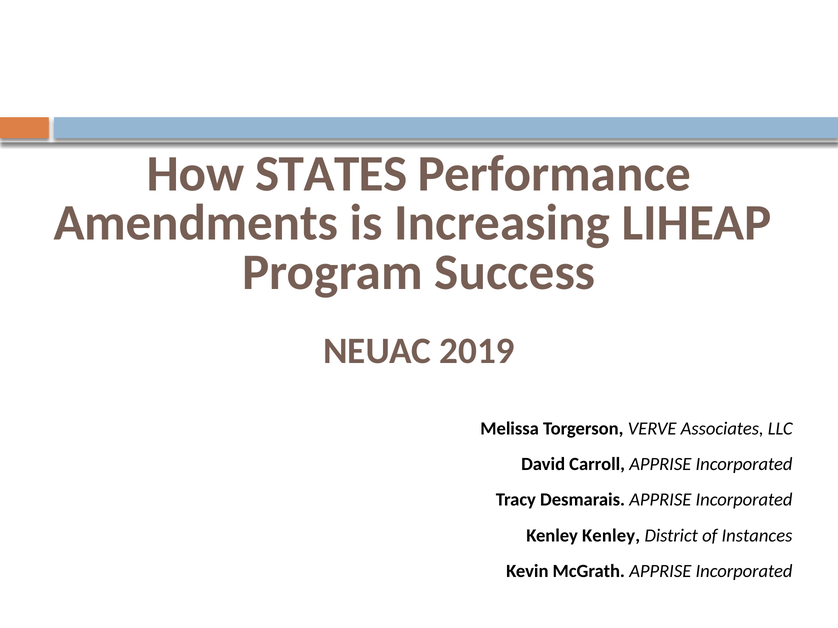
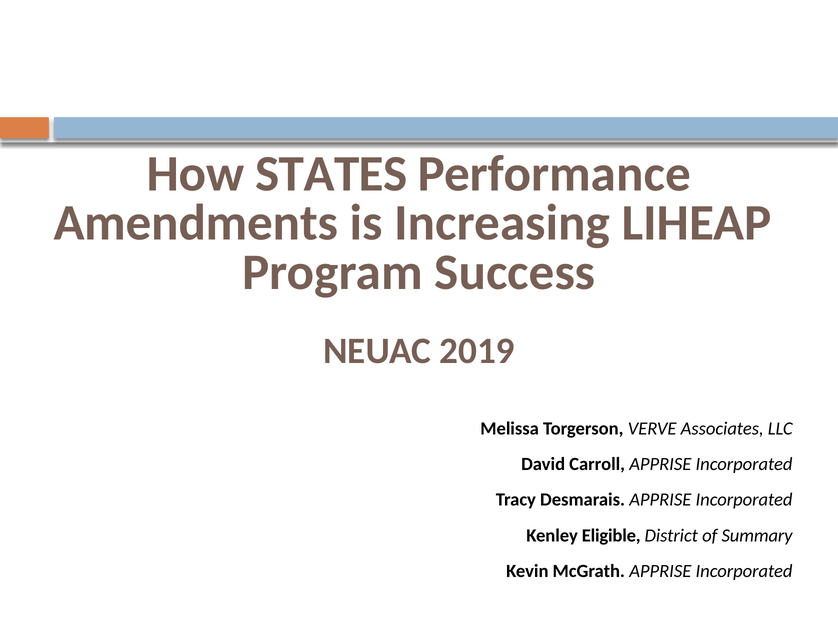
Kenley Kenley: Kenley -> Eligible
Instances: Instances -> Summary
